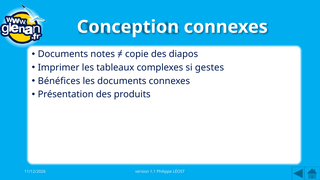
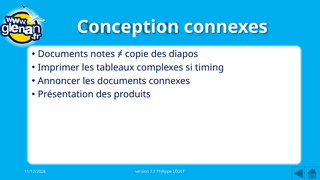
gestes: gestes -> timing
Bénéfices: Bénéfices -> Annoncer
